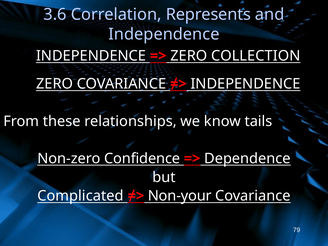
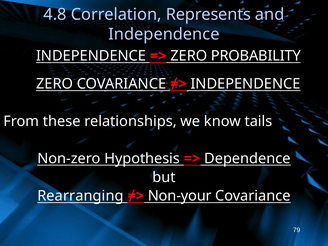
3.6: 3.6 -> 4.8
COLLECTION: COLLECTION -> PROBABILITY
Confidence: Confidence -> Hypothesis
Complicated: Complicated -> Rearranging
